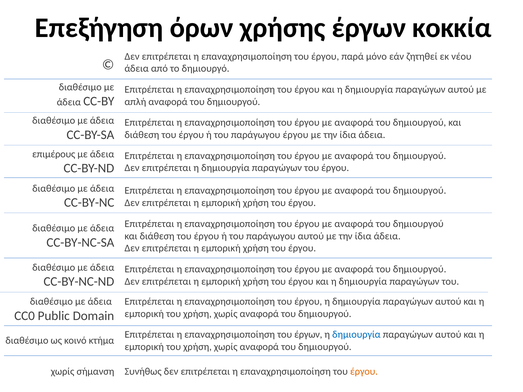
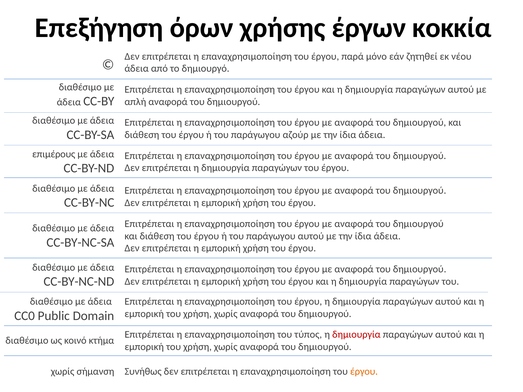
παράγωγου έργου: έργου -> αζούρ
του έργων: έργων -> τύπος
δημιουργία at (356, 335) colour: blue -> red
